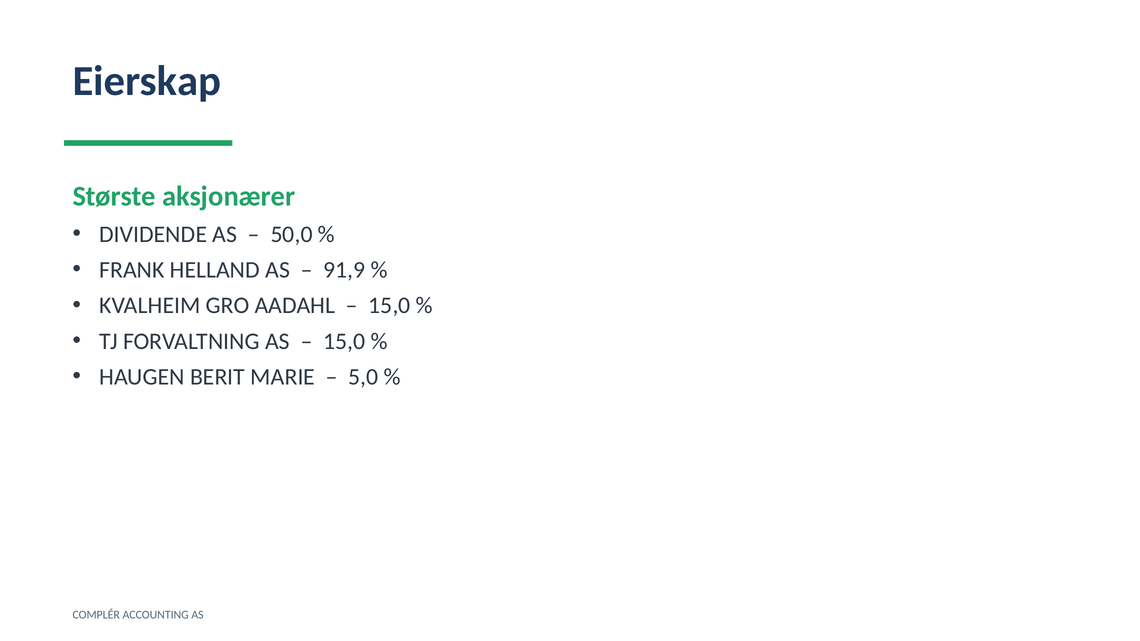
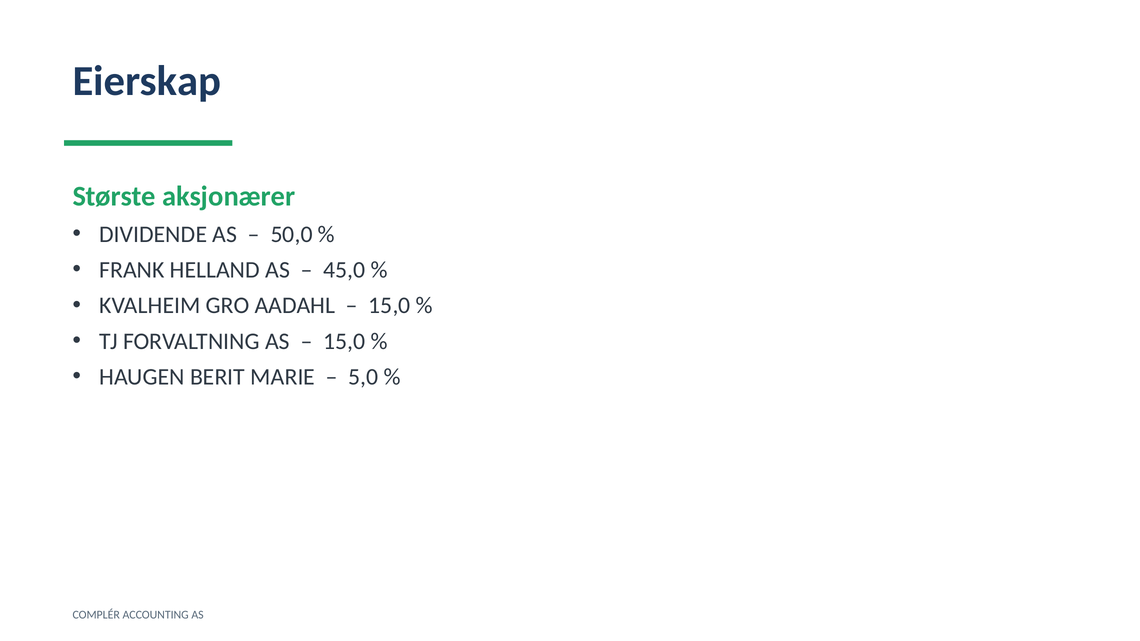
91,9: 91,9 -> 45,0
